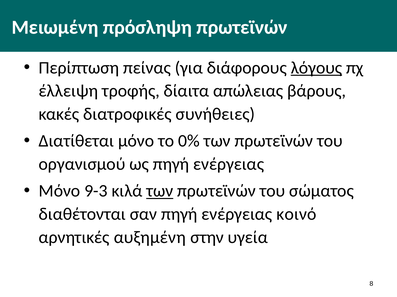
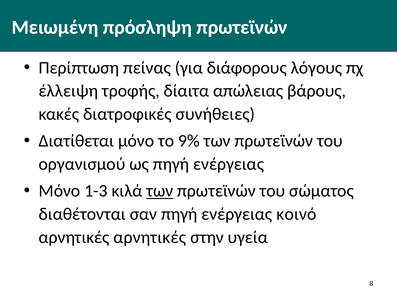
λόγους underline: present -> none
0%: 0% -> 9%
9-3: 9-3 -> 1-3
αρνητικές αυξημένη: αυξημένη -> αρνητικές
